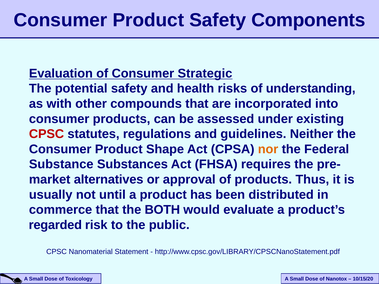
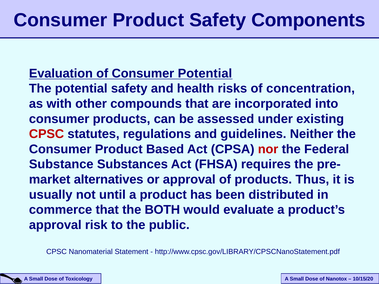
Consumer Strategic: Strategic -> Potential
understanding: understanding -> concentration
Shape: Shape -> Based
nor colour: orange -> red
regarded at (55, 225): regarded -> approval
